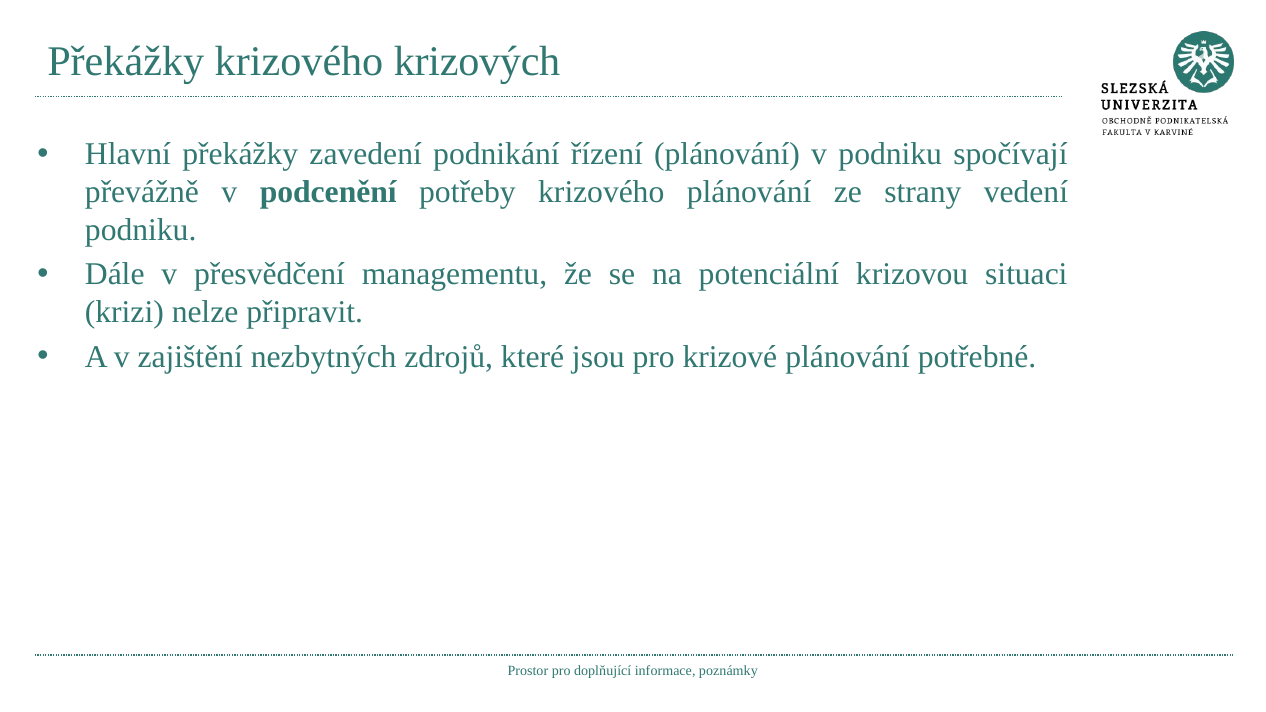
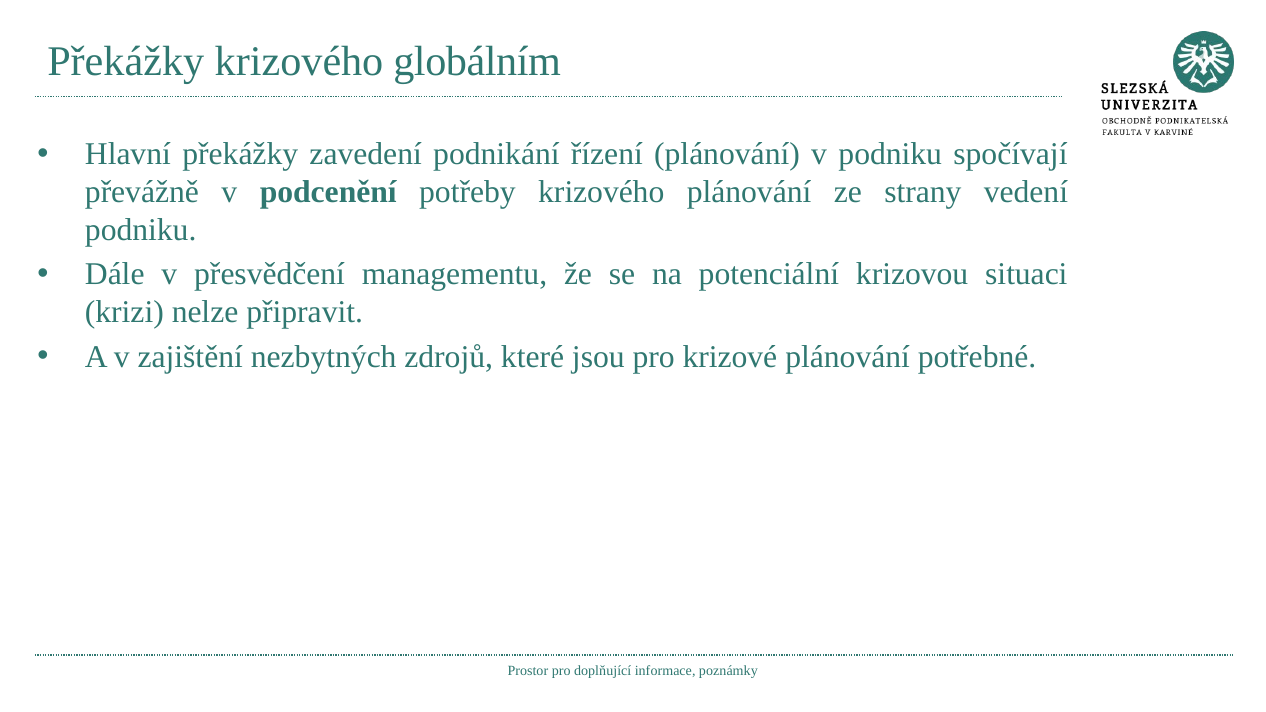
krizových: krizových -> globálním
